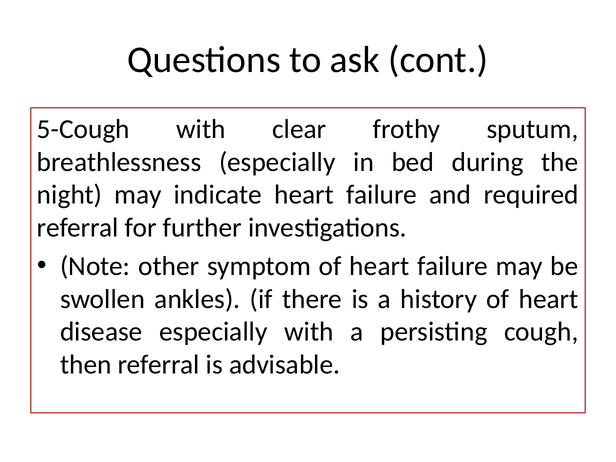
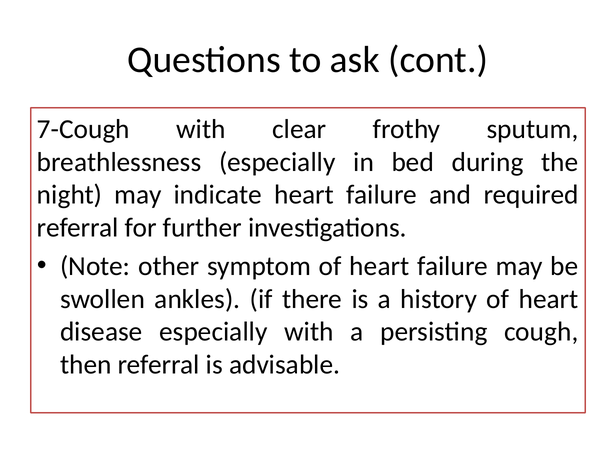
5-Cough: 5-Cough -> 7-Cough
